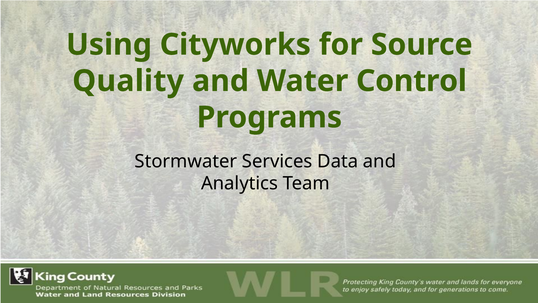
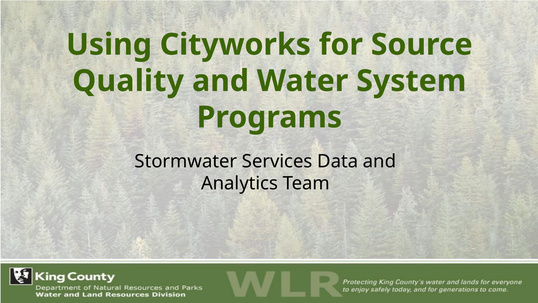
Control: Control -> System
